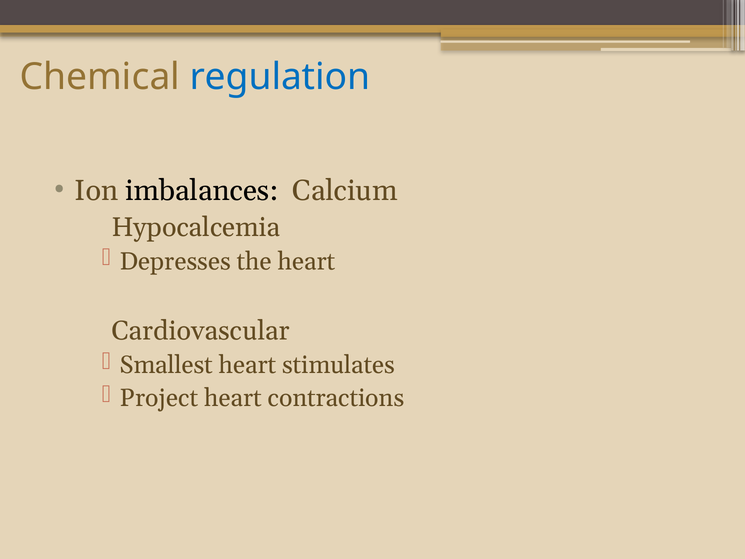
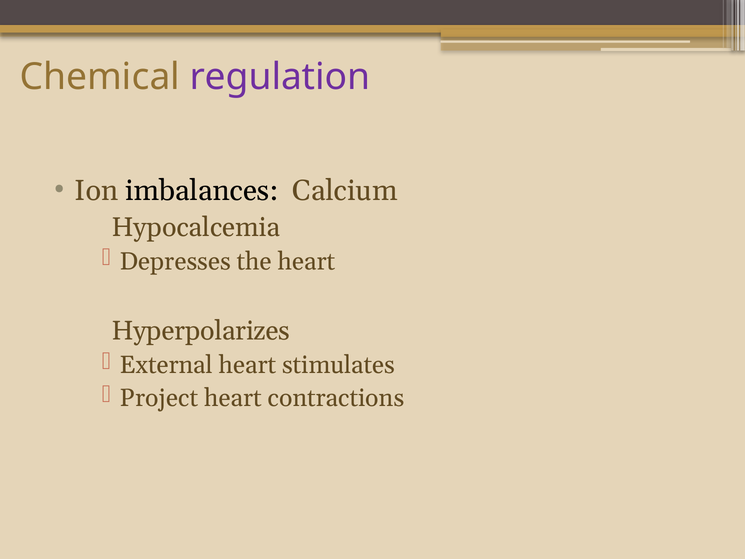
regulation colour: blue -> purple
Cardiovascular: Cardiovascular -> Hyperpolarizes
Smallest: Smallest -> External
